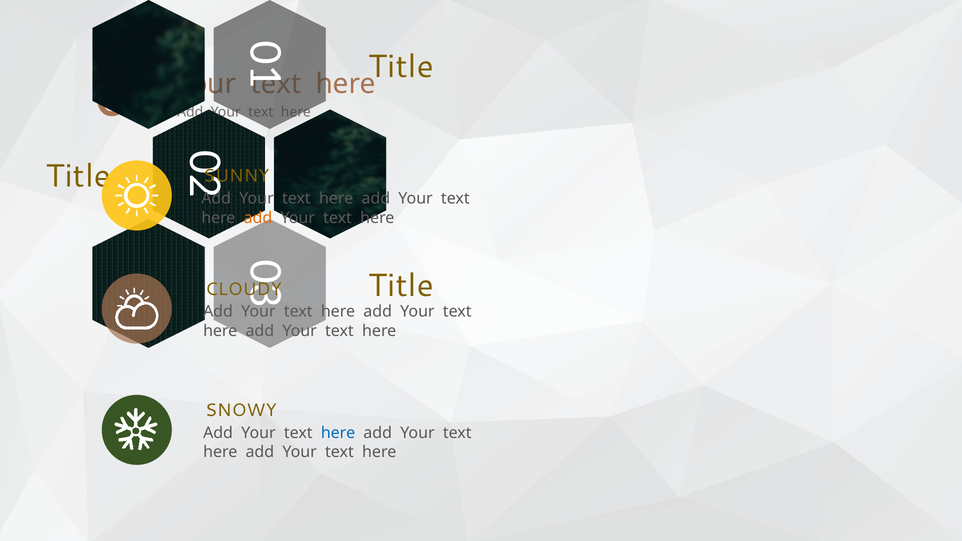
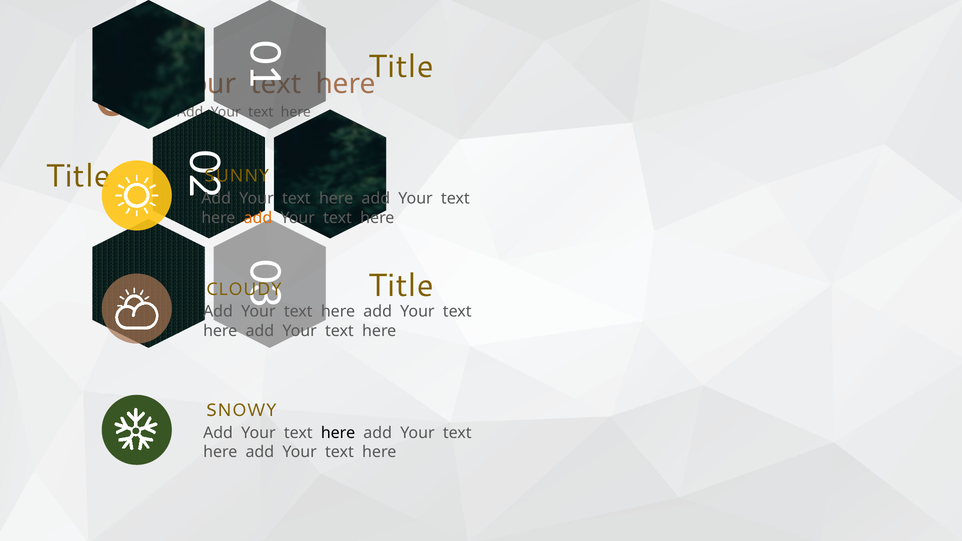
here at (338, 433) colour: blue -> black
